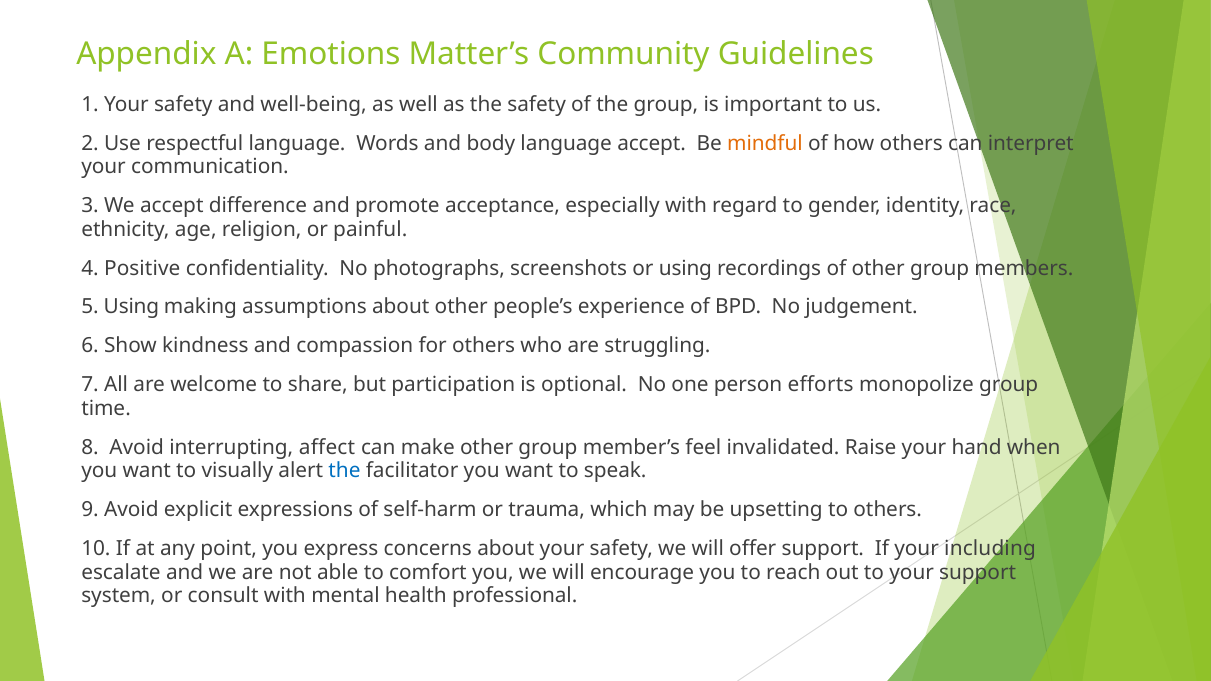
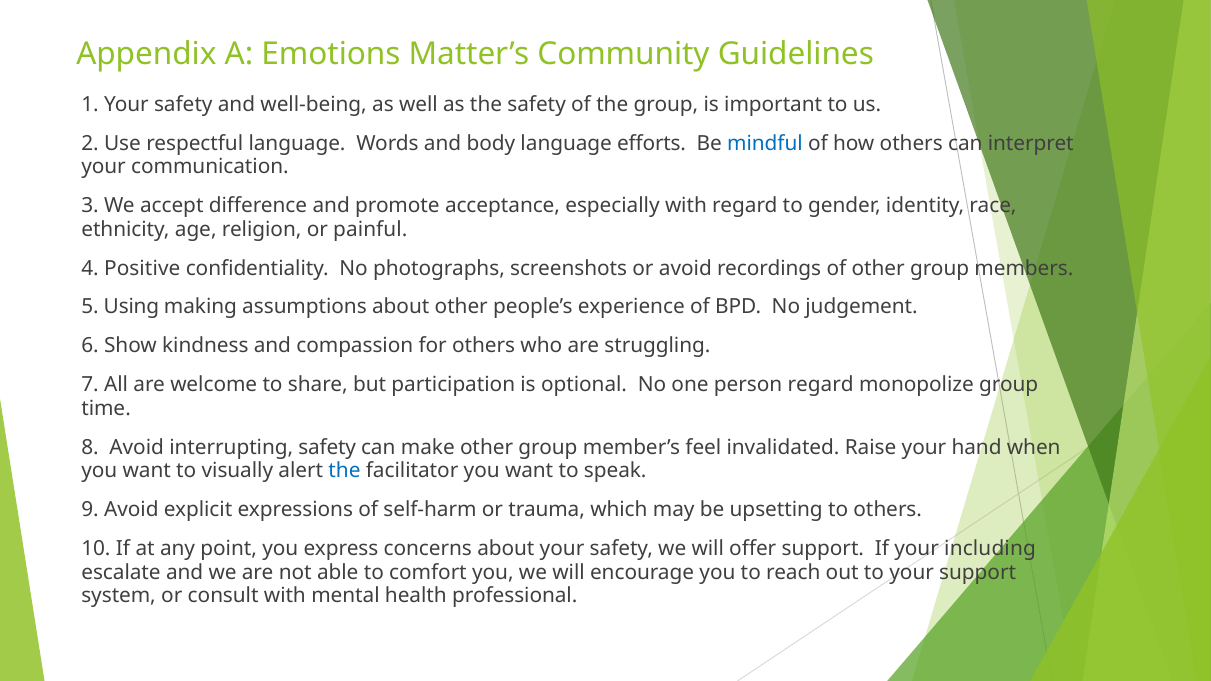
language accept: accept -> efforts
mindful colour: orange -> blue
or using: using -> avoid
person efforts: efforts -> regard
interrupting affect: affect -> safety
